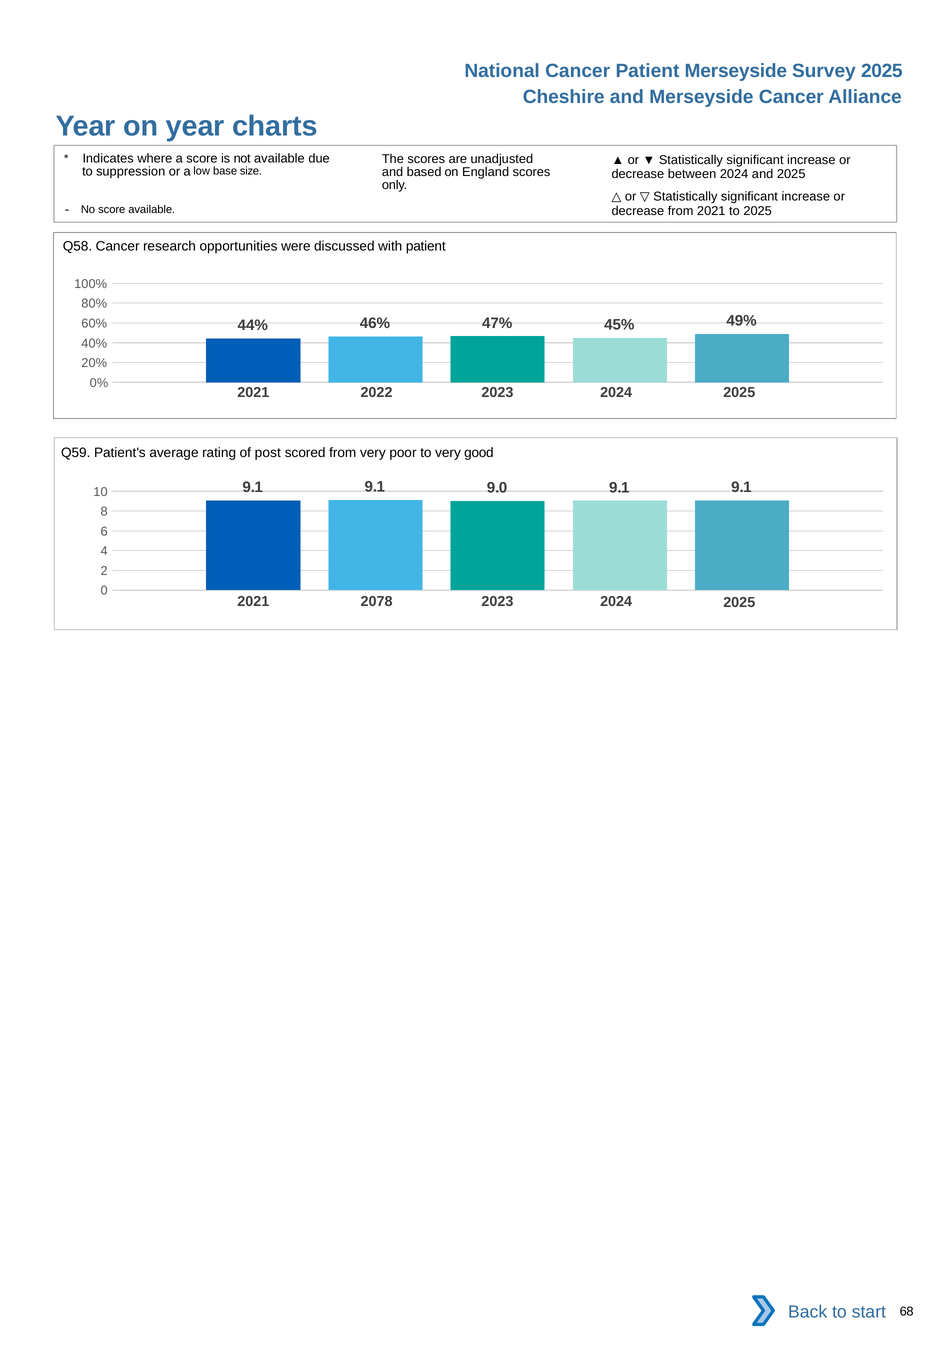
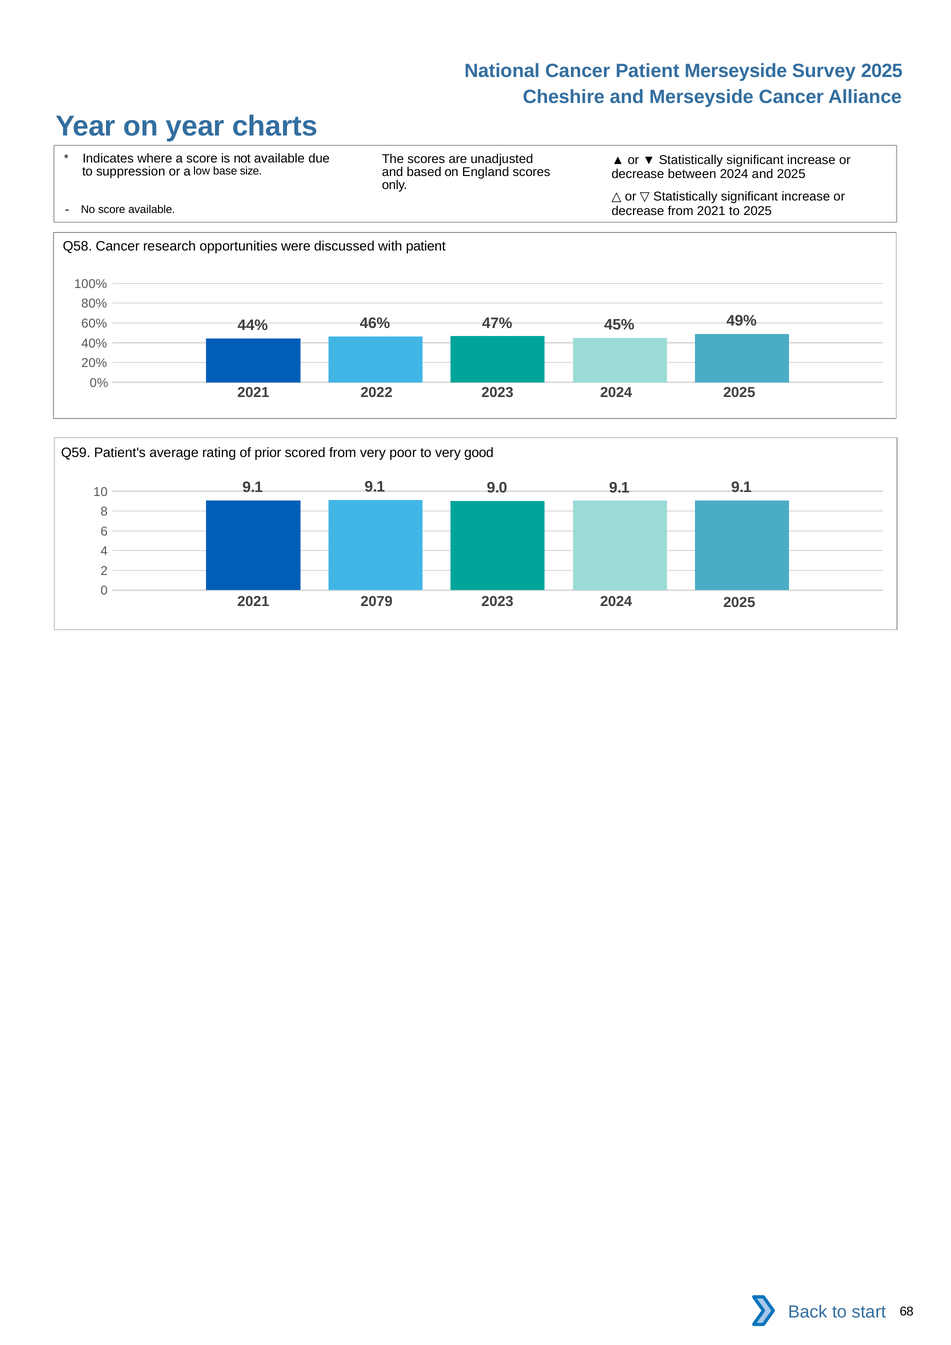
post: post -> prior
2078: 2078 -> 2079
